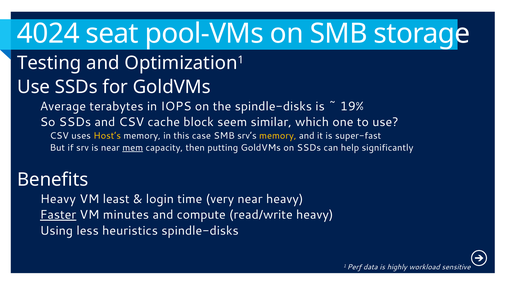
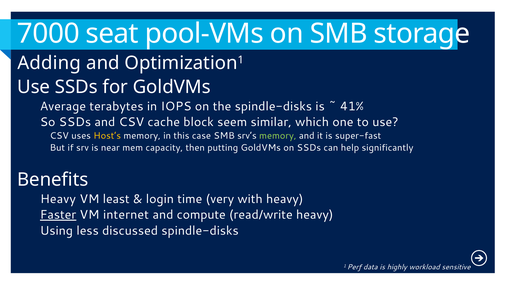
4024: 4024 -> 7000
Testing: Testing -> Adding
19%: 19% -> 41%
memory at (278, 136) colour: yellow -> light green
mem underline: present -> none
very near: near -> with
minutes: minutes -> internet
heuristics: heuristics -> discussed
